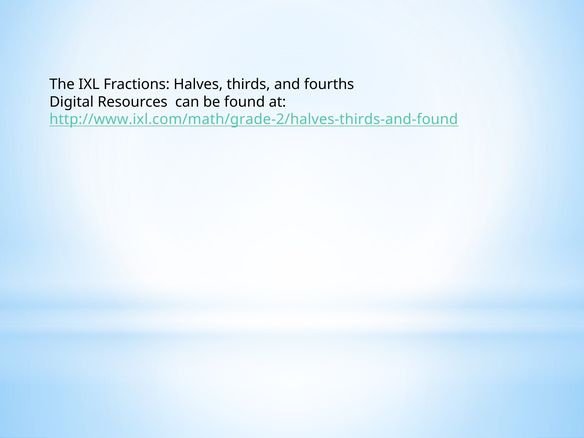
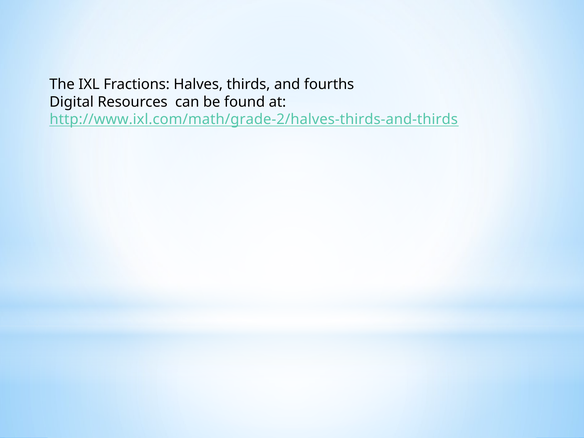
http://www.ixl.com/math/grade-2/halves-thirds-and-found: http://www.ixl.com/math/grade-2/halves-thirds-and-found -> http://www.ixl.com/math/grade-2/halves-thirds-and-thirds
